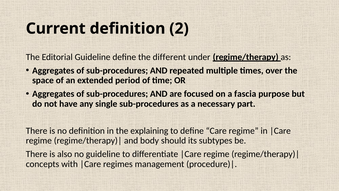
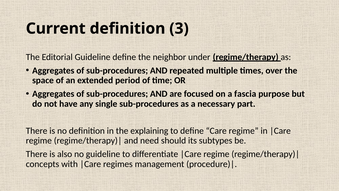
2: 2 -> 3
different: different -> neighbor
body: body -> need
